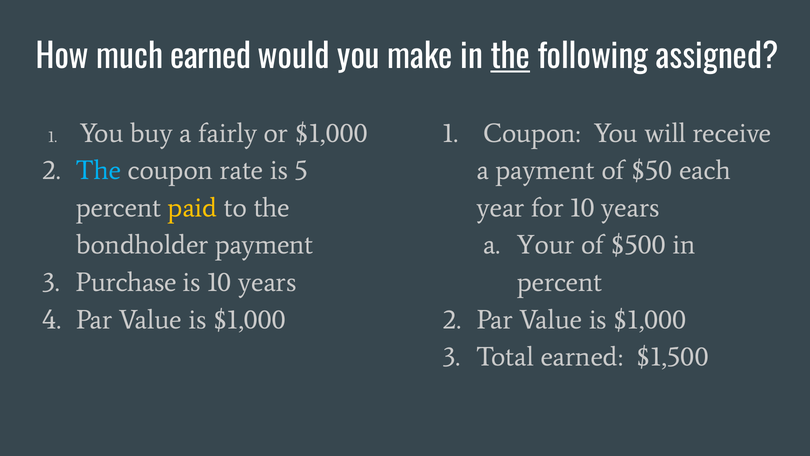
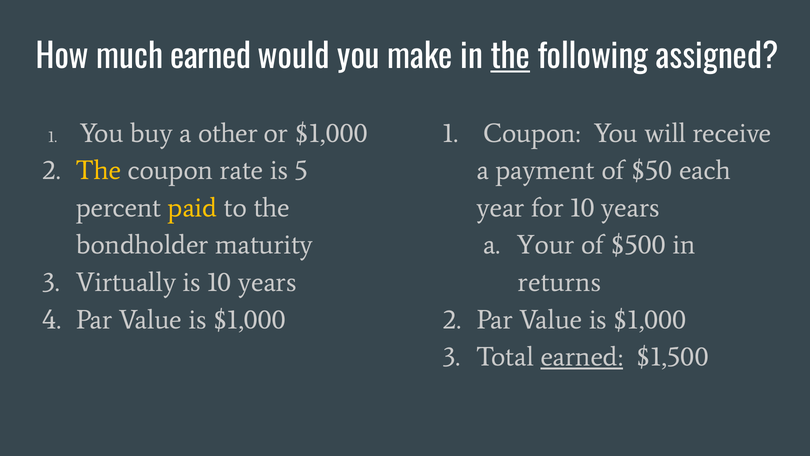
fairly: fairly -> other
The at (99, 170) colour: light blue -> yellow
bondholder payment: payment -> maturity
Purchase: Purchase -> Virtually
percent at (560, 282): percent -> returns
earned at (582, 357) underline: none -> present
